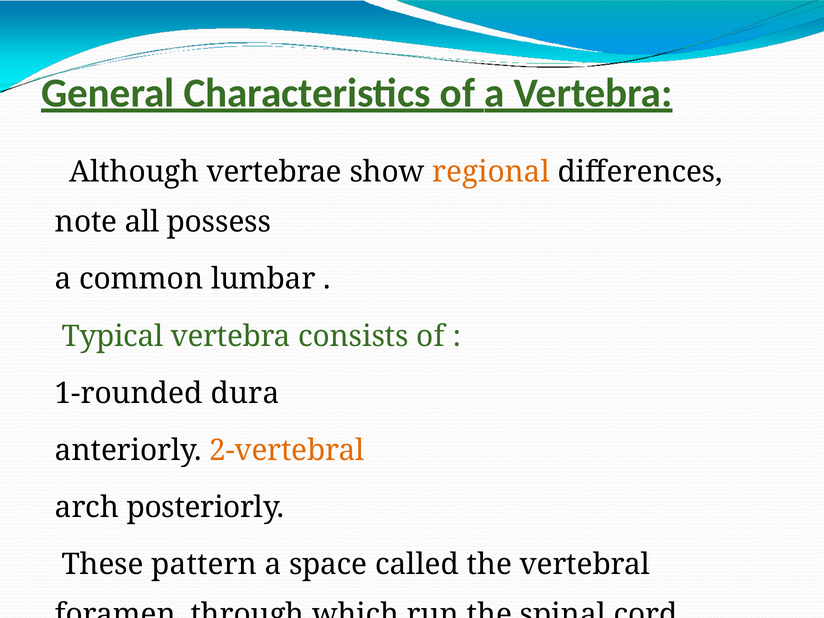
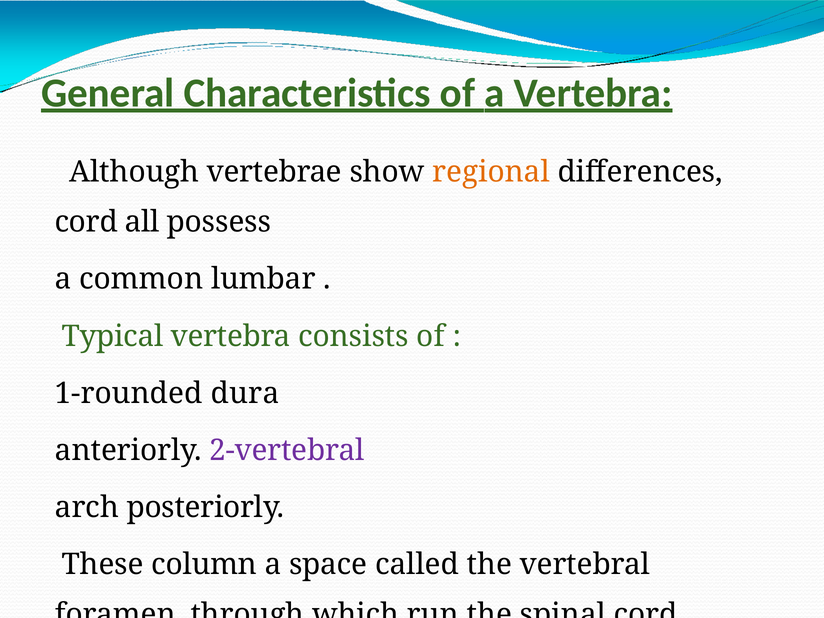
note at (86, 222): note -> cord
2-vertebral colour: orange -> purple
pattern: pattern -> column
